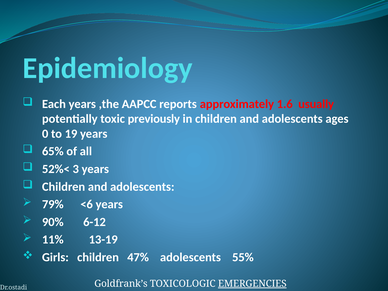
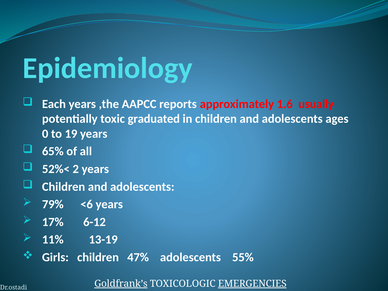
previously: previously -> graduated
3: 3 -> 2
90%: 90% -> 17%
Goldfrank’s underline: none -> present
